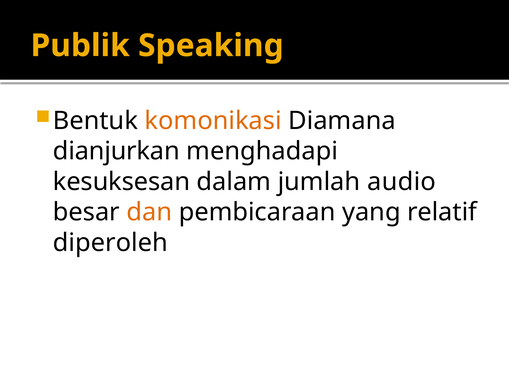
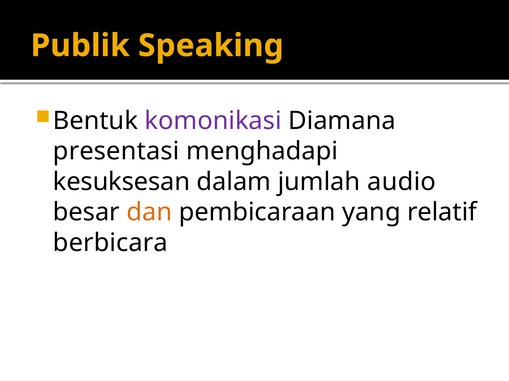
komonikasi colour: orange -> purple
dianjurkan: dianjurkan -> presentasi
diperoleh: diperoleh -> berbicara
